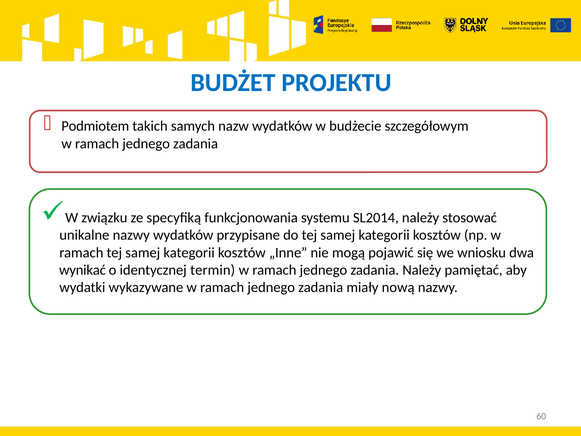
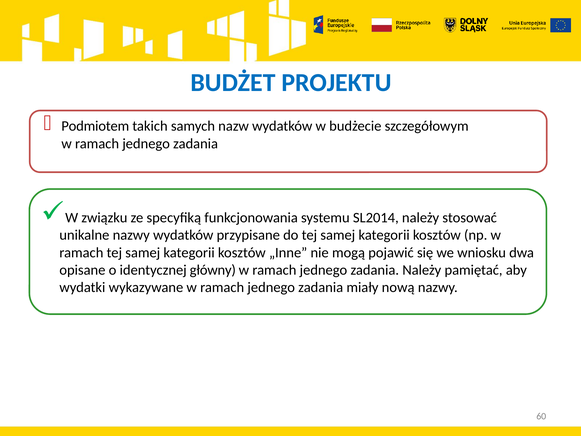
wynikać: wynikać -> opisane
termin: termin -> główny
